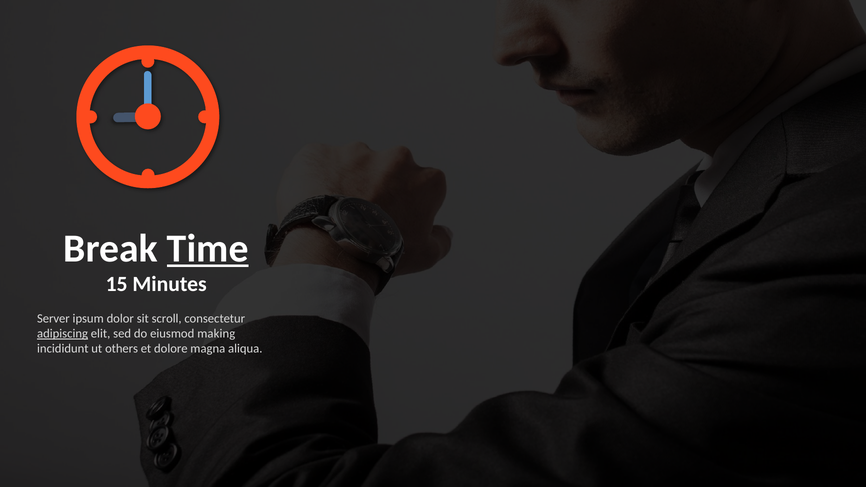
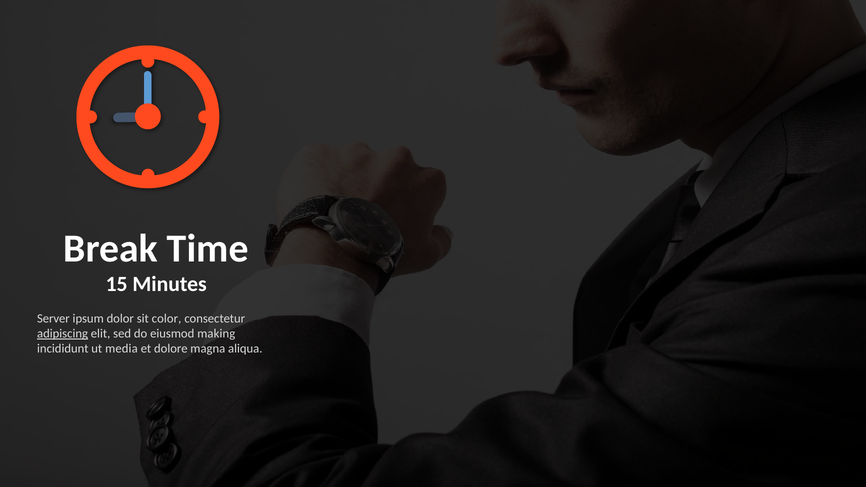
Time underline: present -> none
scroll: scroll -> color
others: others -> media
